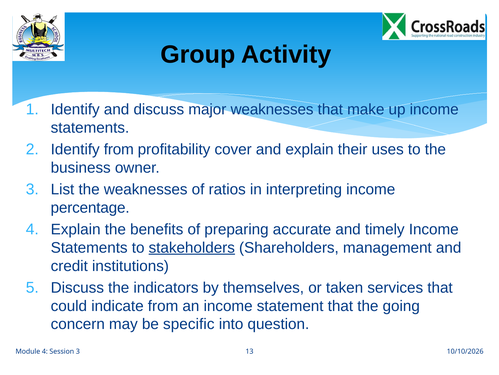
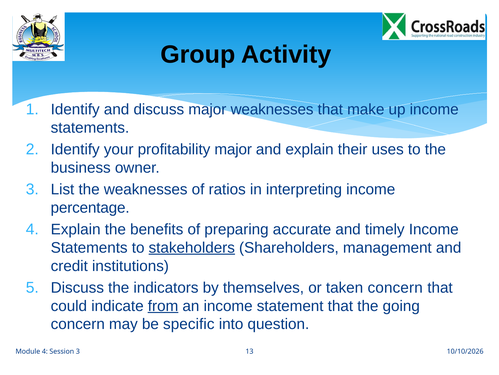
Identify from: from -> your
profitability cover: cover -> major
taken services: services -> concern
from at (163, 305) underline: none -> present
